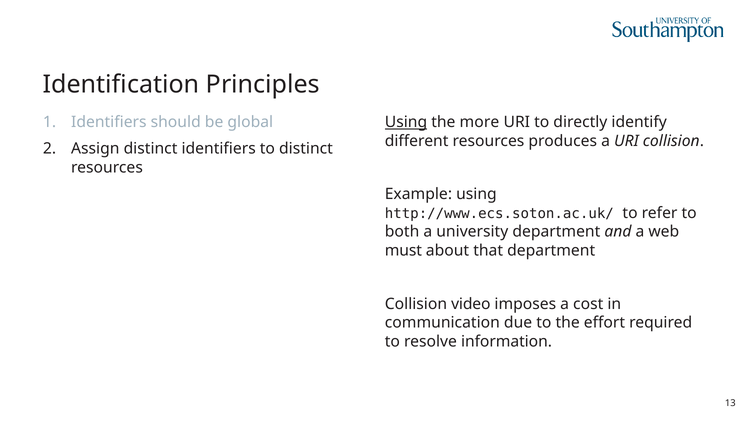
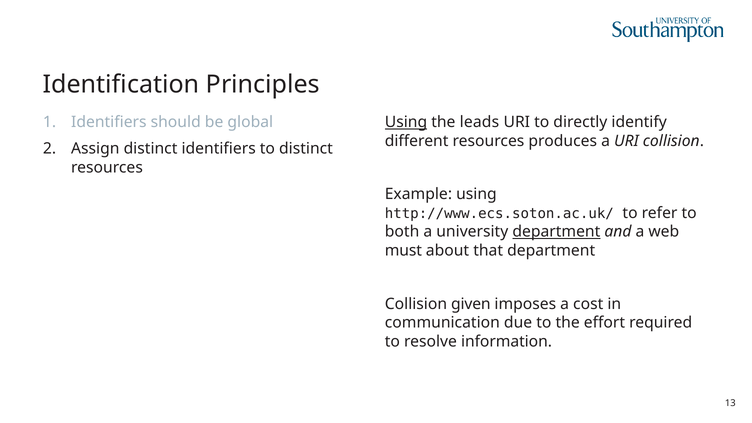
more: more -> leads
department at (556, 232) underline: none -> present
video: video -> given
